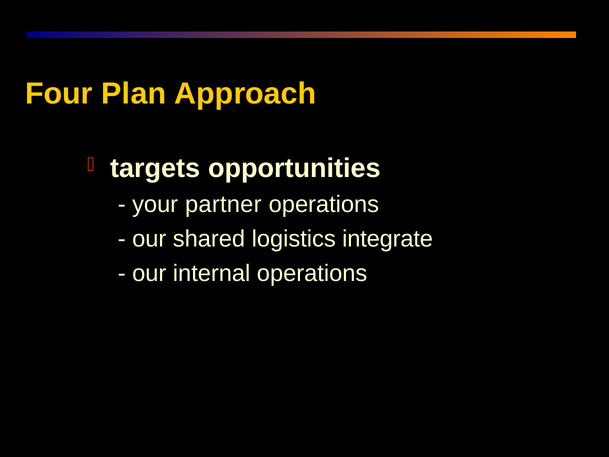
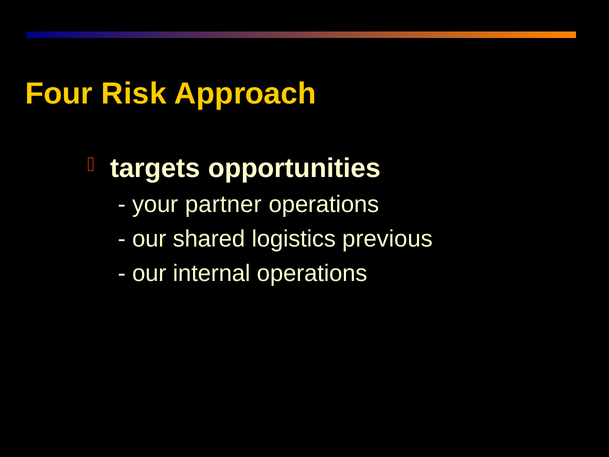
Plan: Plan -> Risk
integrate: integrate -> previous
